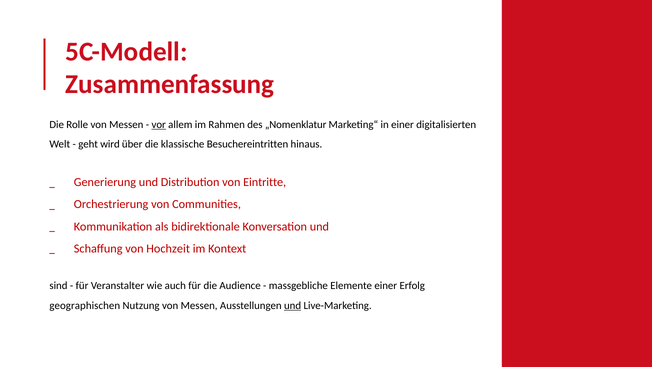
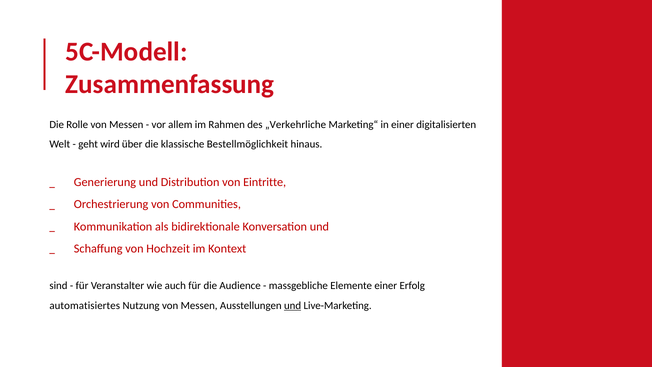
vor underline: present -> none
„Nomenklatur: „Nomenklatur -> „Verkehrliche
Besuchereintritten: Besuchereintritten -> Bestellmöglichkeit
geographischen: geographischen -> automatisiertes
